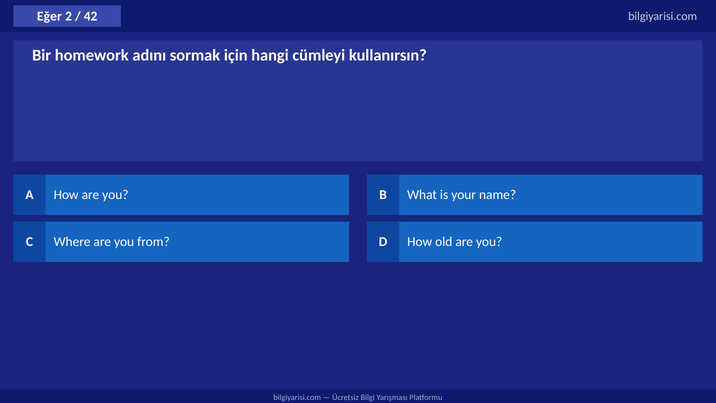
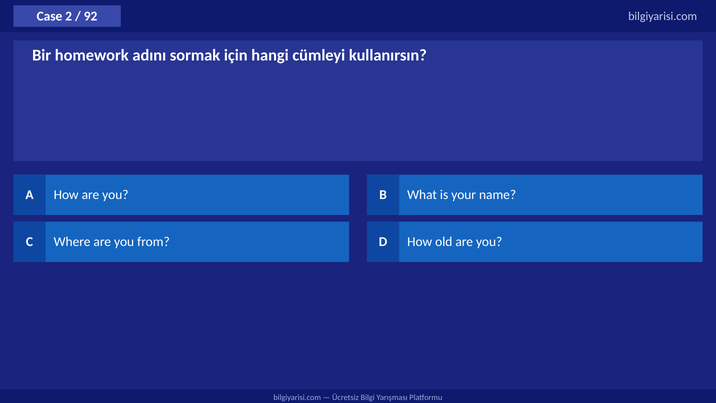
Eğer: Eğer -> Case
42: 42 -> 92
